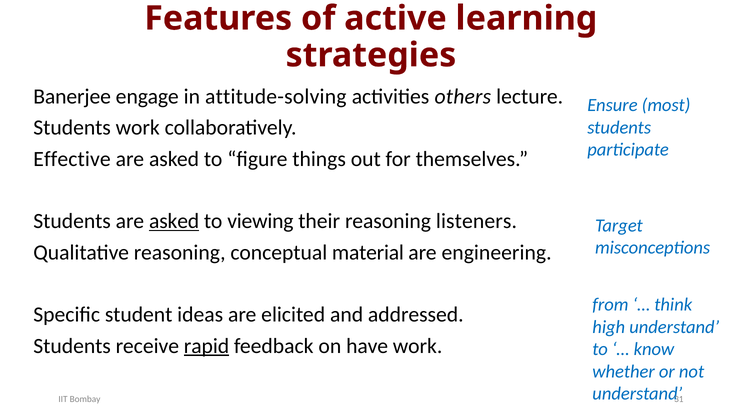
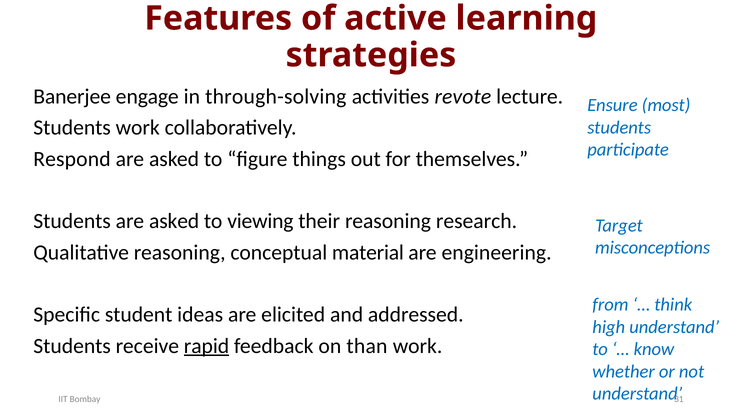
attitude-solving: attitude-solving -> through-solving
others: others -> revote
Effective: Effective -> Respond
asked at (174, 221) underline: present -> none
listeners: listeners -> research
have: have -> than
